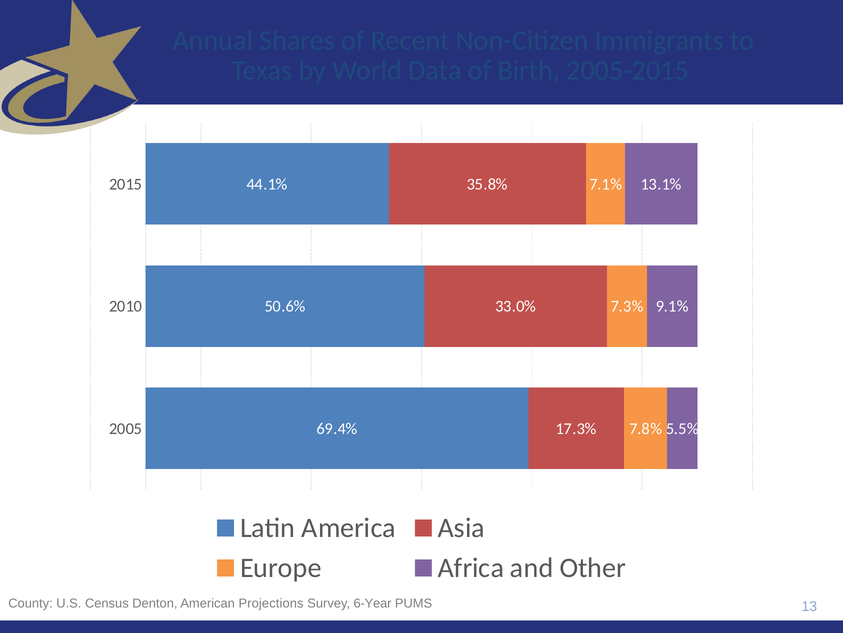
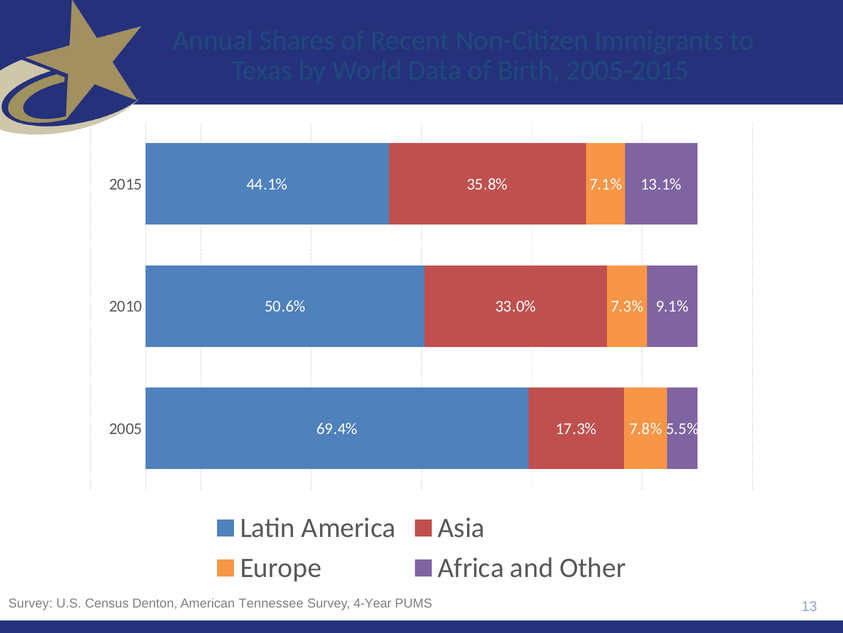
County at (30, 603): County -> Survey
Projections: Projections -> Tennessee
6-Year: 6-Year -> 4-Year
